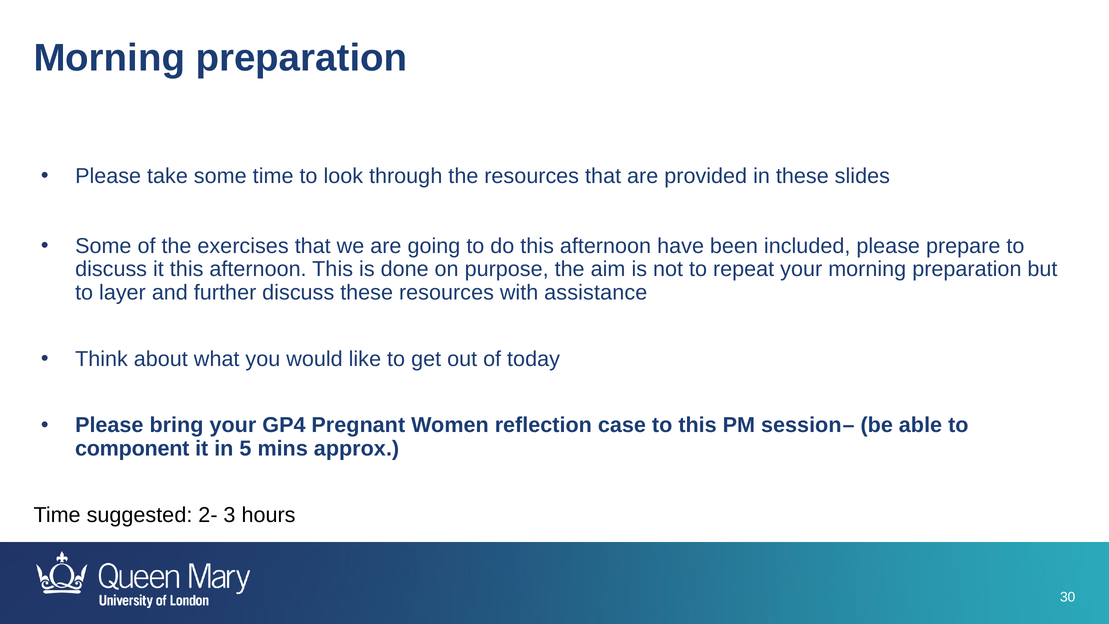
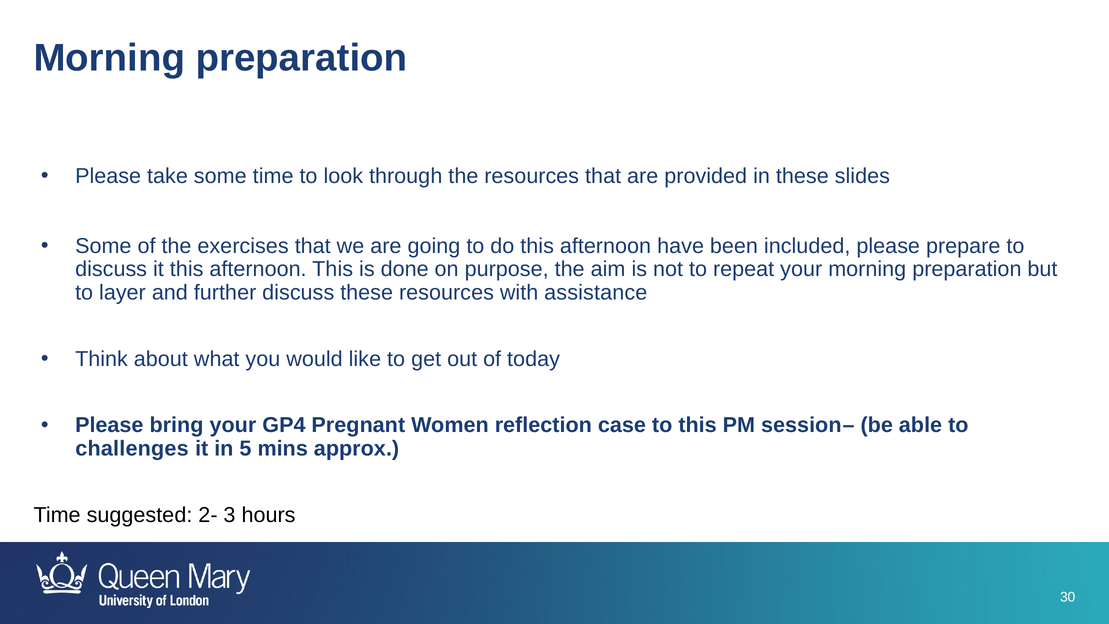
component: component -> challenges
